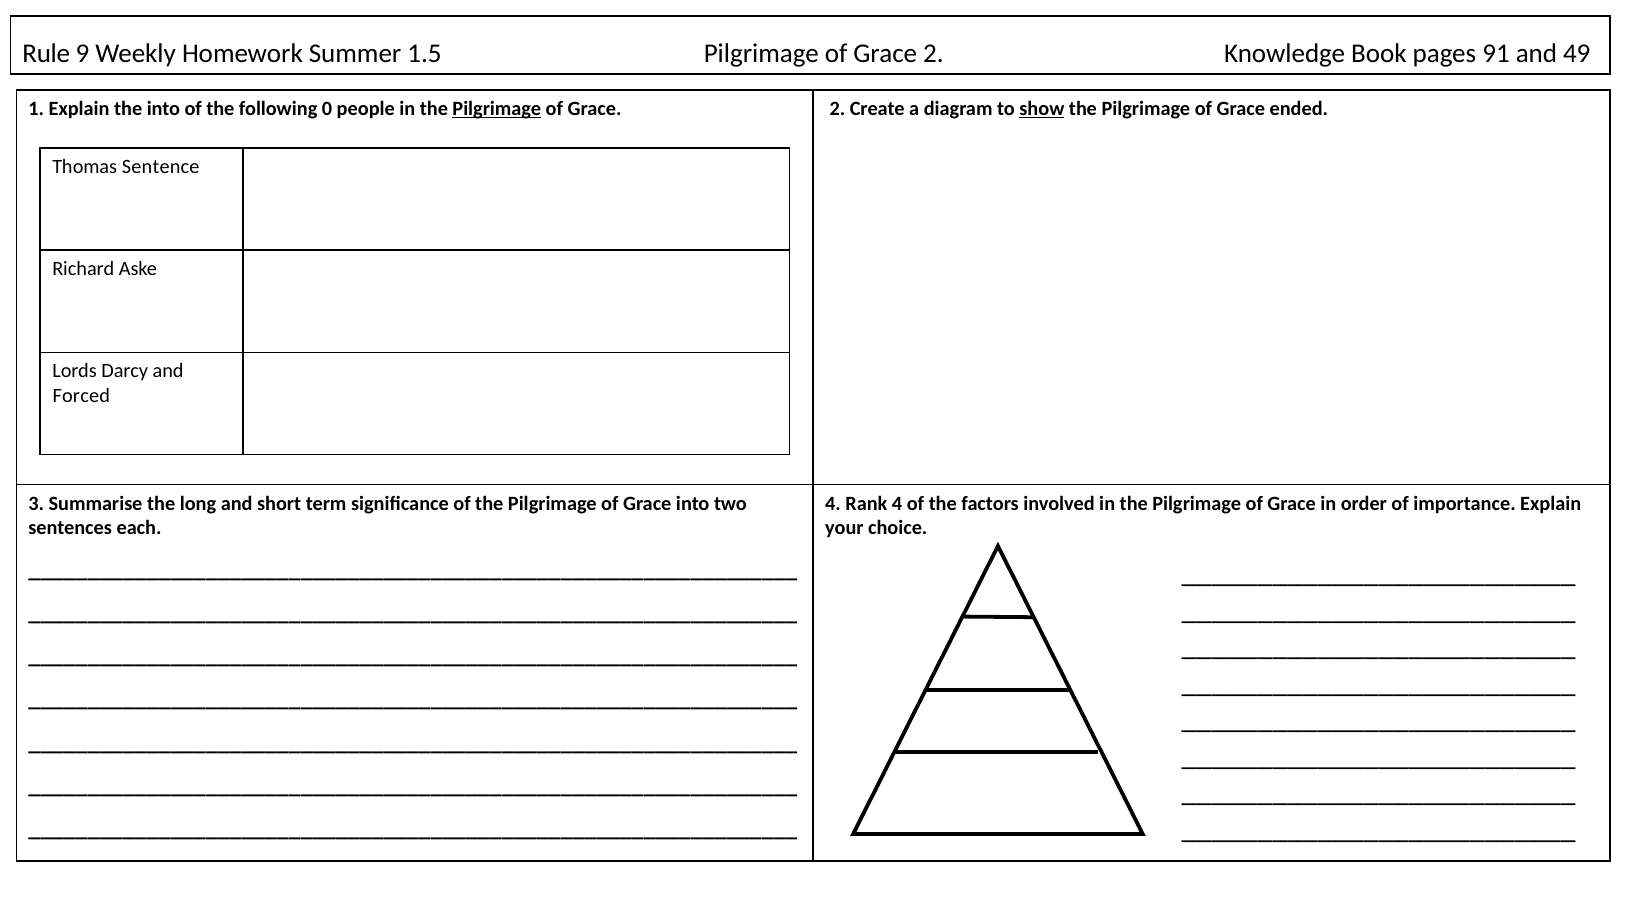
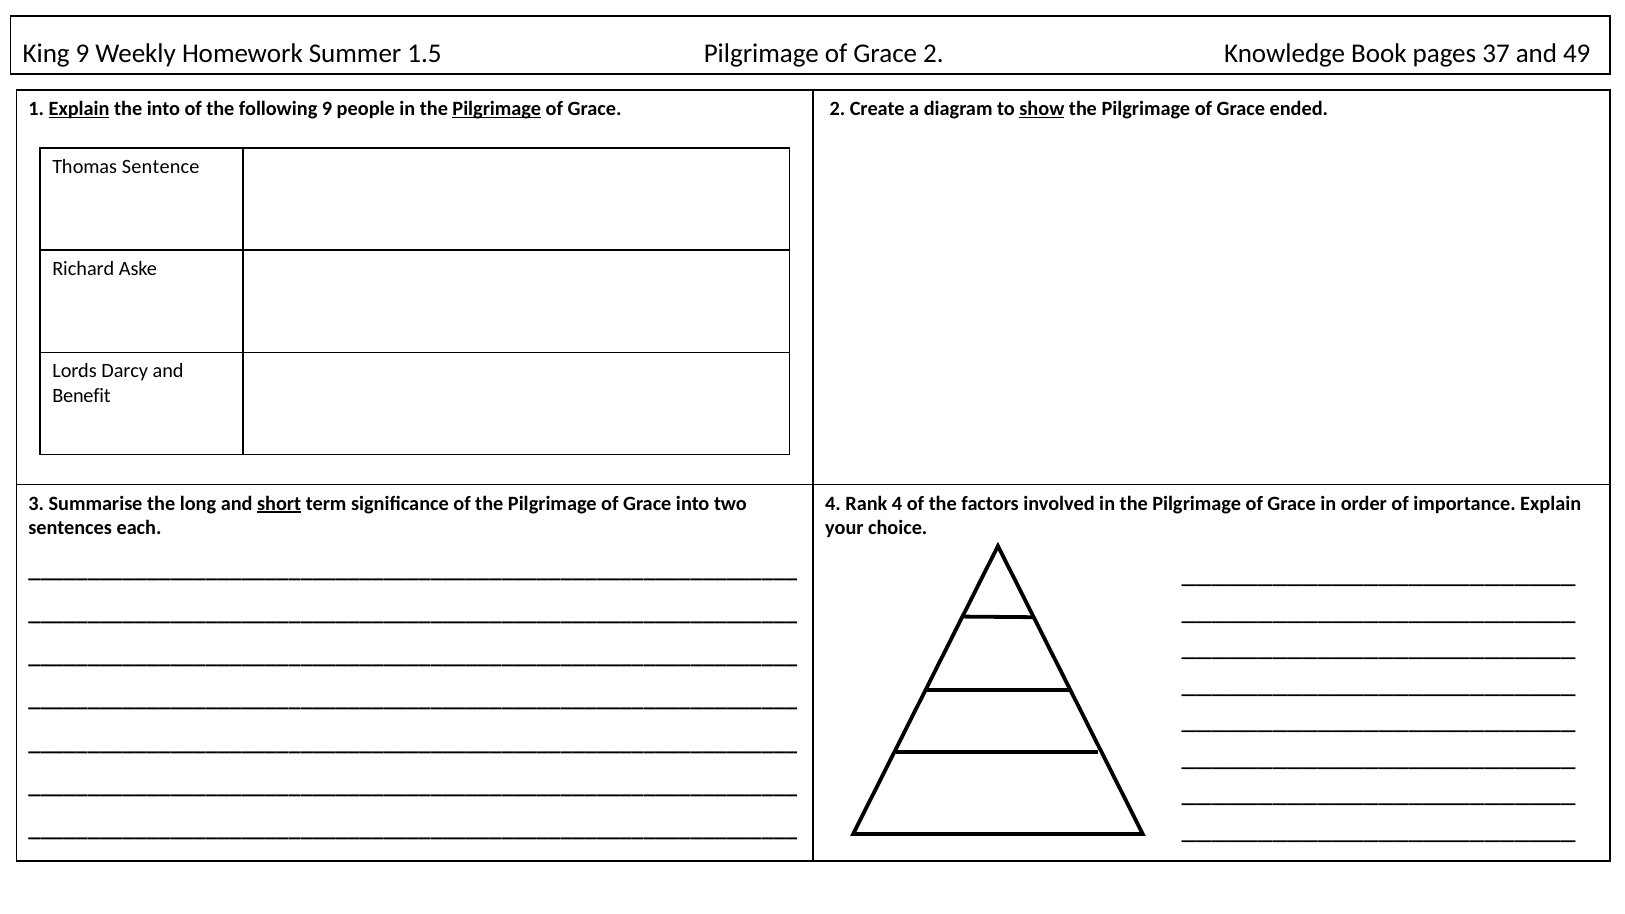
Rule: Rule -> King
91: 91 -> 37
Explain at (79, 109) underline: none -> present
following 0: 0 -> 9
Forced: Forced -> Benefit
short underline: none -> present
